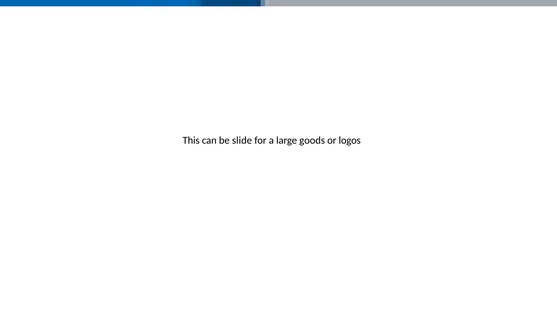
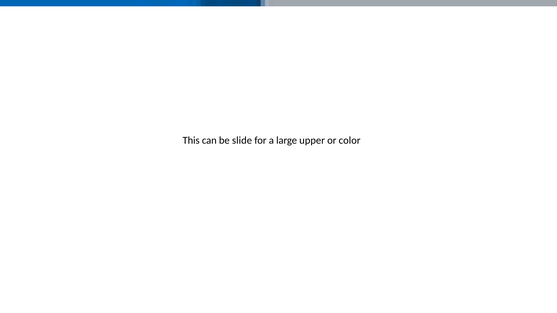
goods: goods -> upper
logos: logos -> color
